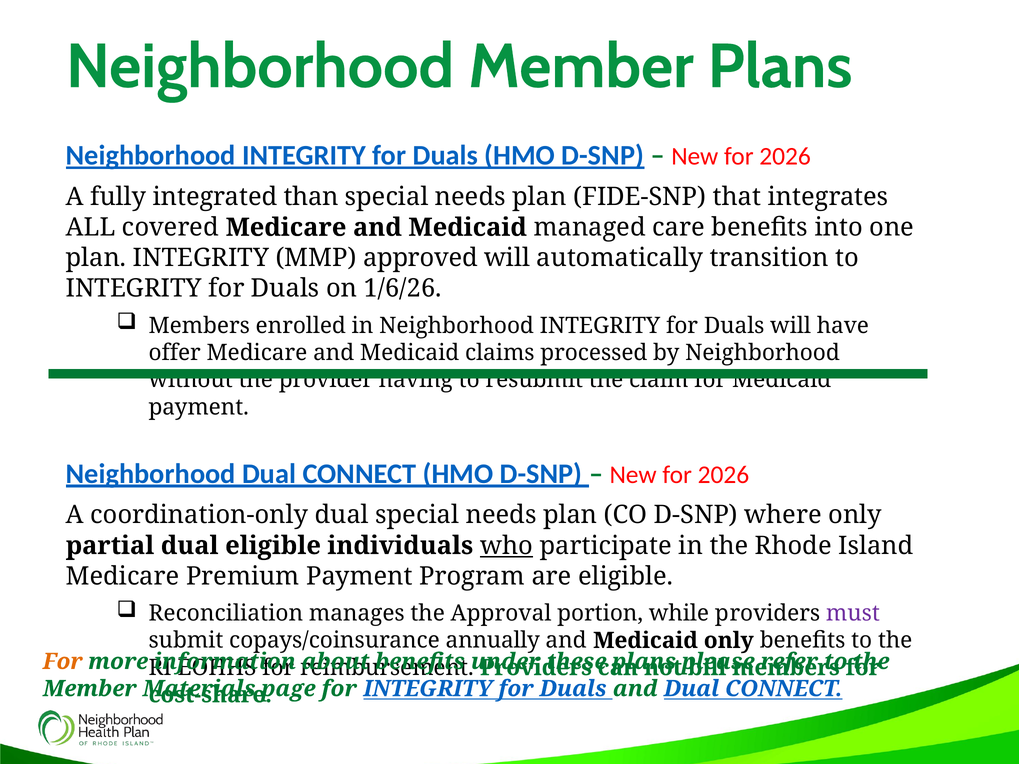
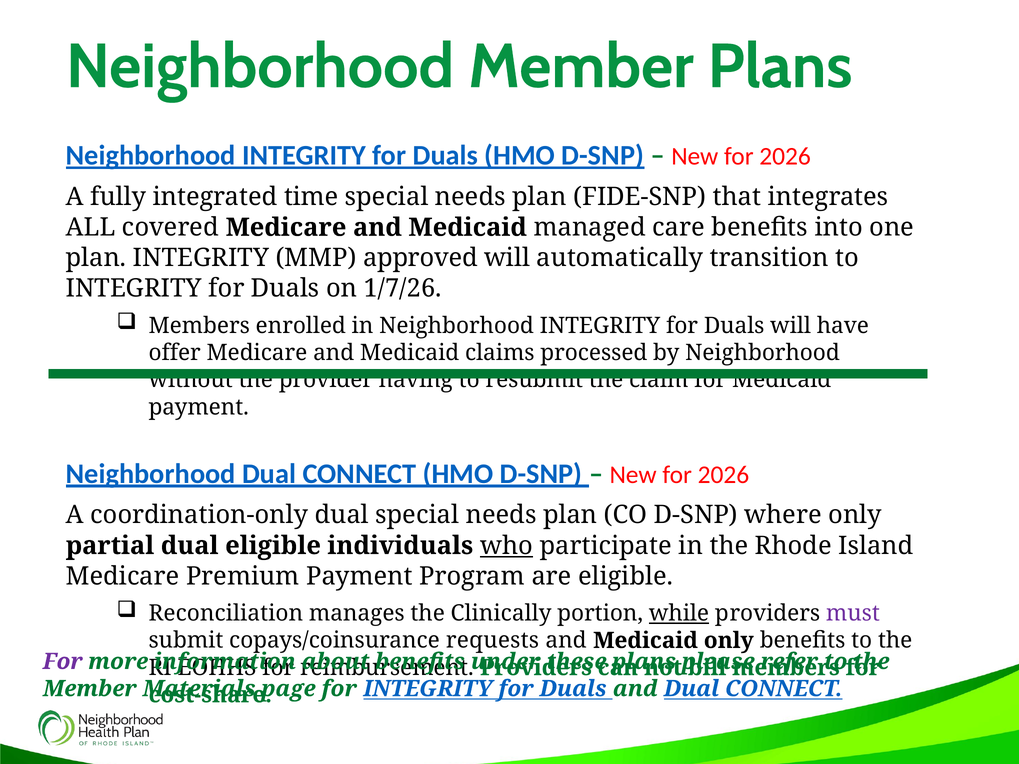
than: than -> time
1/6/26: 1/6/26 -> 1/7/26
Approval: Approval -> Clinically
while underline: none -> present
annually: annually -> requests
For at (63, 662) colour: orange -> purple
